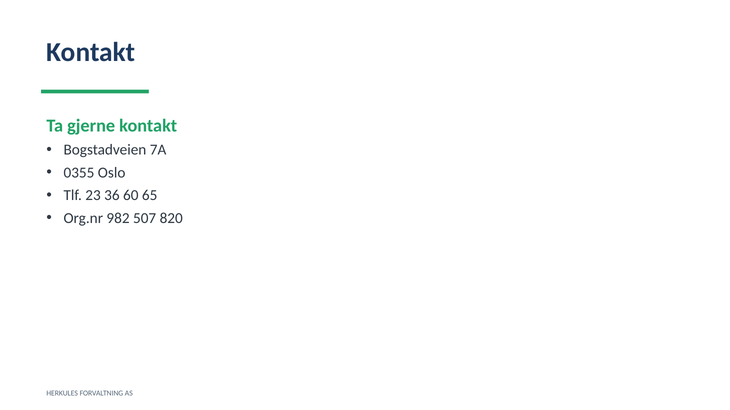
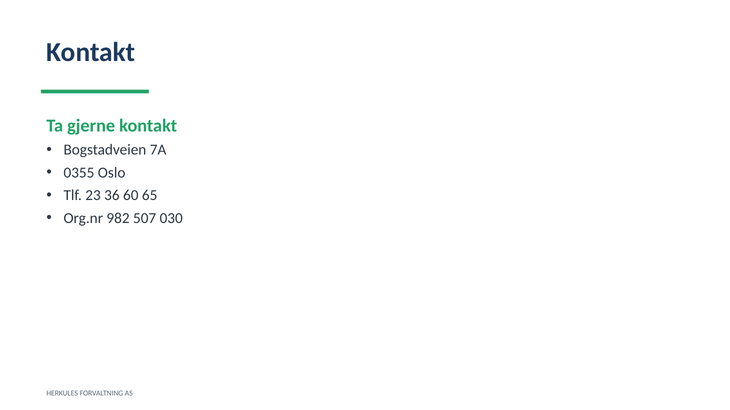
820: 820 -> 030
